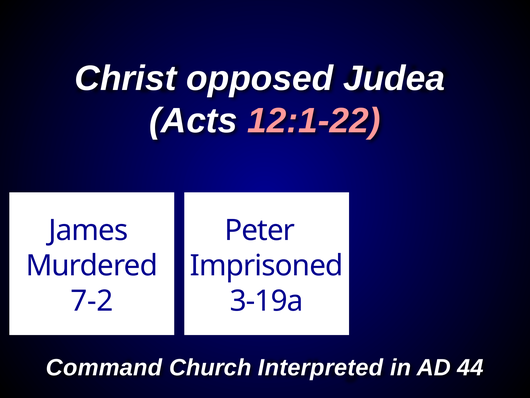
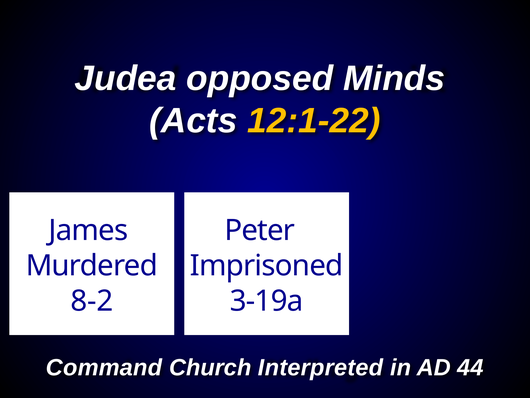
Christ: Christ -> Judea
Judea: Judea -> Minds
12:1-22 colour: pink -> yellow
7-2: 7-2 -> 8-2
